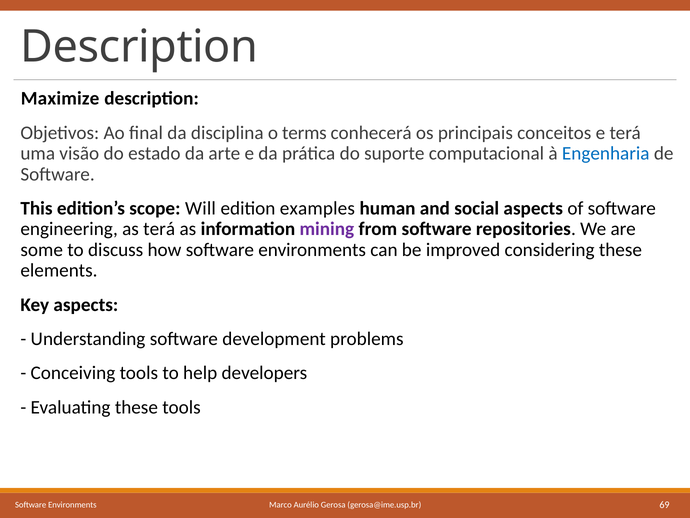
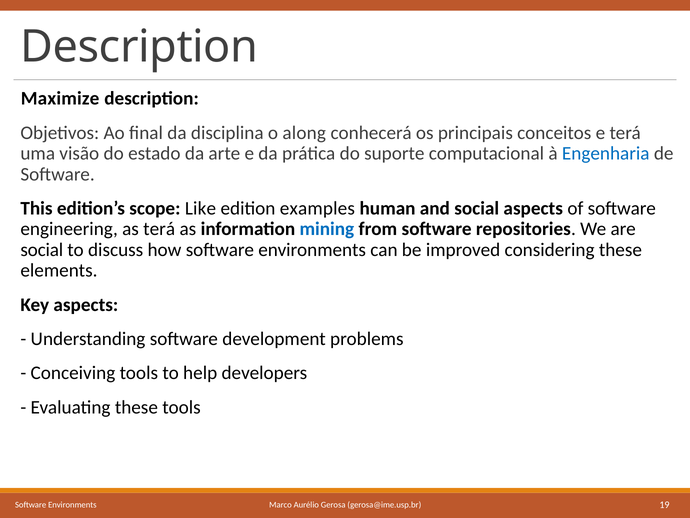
terms: terms -> along
Will: Will -> Like
mining colour: purple -> blue
some at (42, 250): some -> social
69: 69 -> 19
